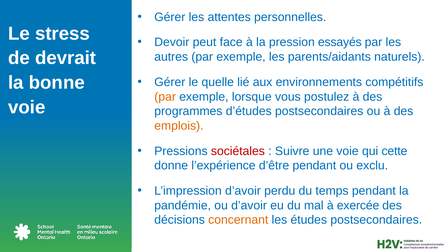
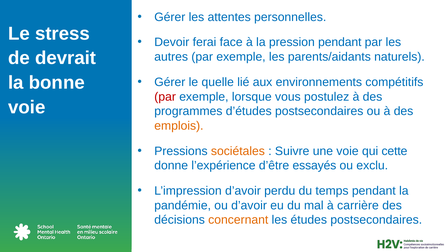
peut: peut -> ferai
pression essayés: essayés -> pendant
par at (165, 97) colour: orange -> red
sociétales colour: red -> orange
d’être pendant: pendant -> essayés
exercée: exercée -> carrière
